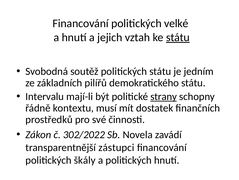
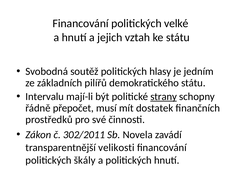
státu at (178, 37) underline: present -> none
politických státu: státu -> hlasy
kontextu: kontextu -> přepočet
302/2022: 302/2022 -> 302/2011
zástupci: zástupci -> velikosti
